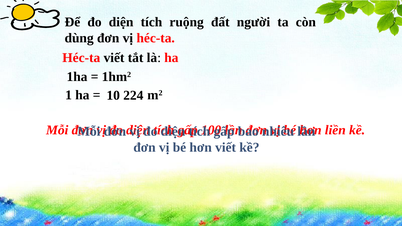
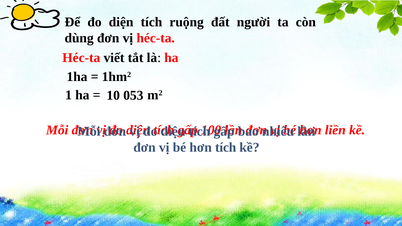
224: 224 -> 053
hơn viết: viết -> tích
